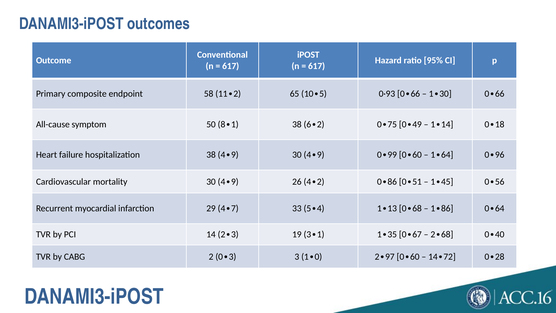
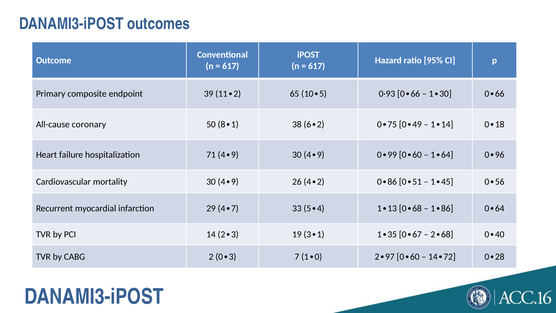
58: 58 -> 39
symptom: symptom -> coronary
hospitalization 38: 38 -> 71
3: 3 -> 7
